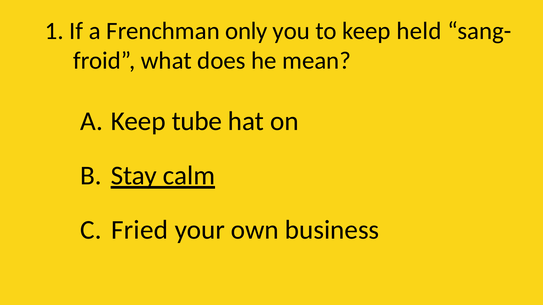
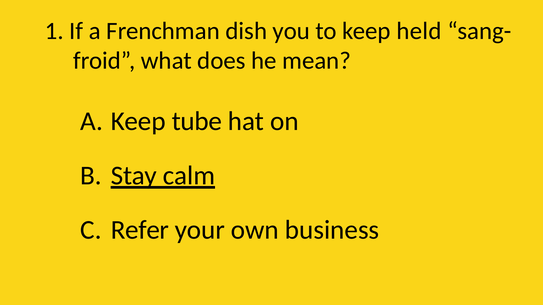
only: only -> dish
Fried: Fried -> Refer
